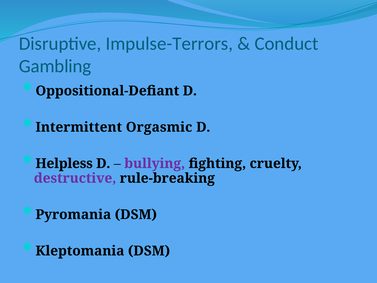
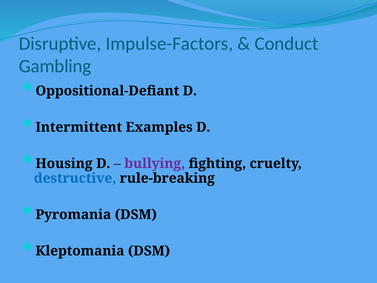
Impulse-Terrors: Impulse-Terrors -> Impulse-Factors
Orgasmic: Orgasmic -> Examples
Helpless: Helpless -> Housing
destructive colour: purple -> blue
